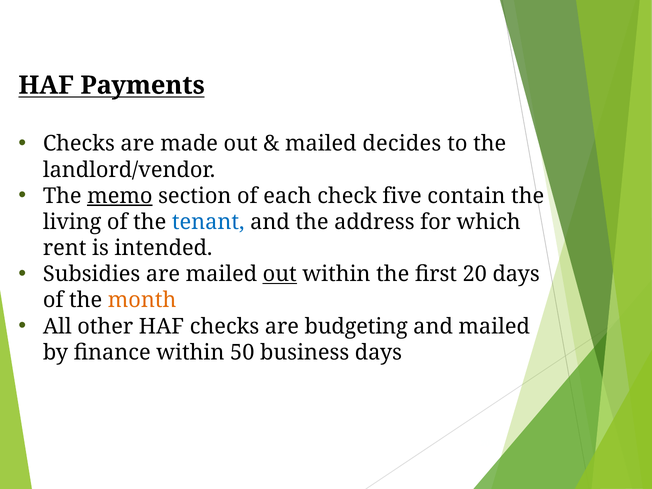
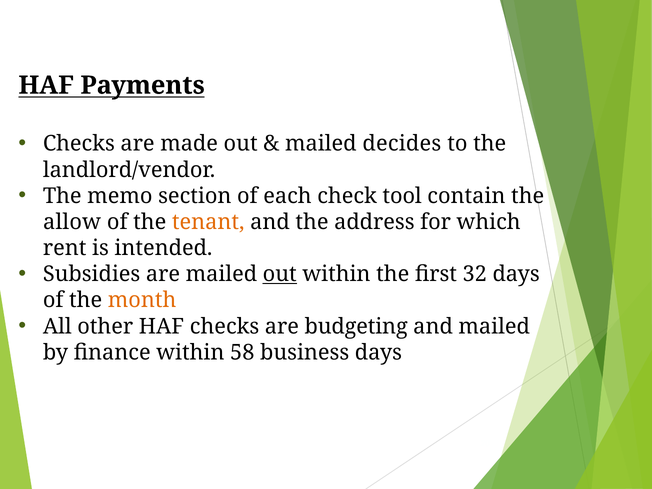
memo underline: present -> none
five: five -> tool
living: living -> allow
tenant colour: blue -> orange
first 20: 20 -> 32
50: 50 -> 58
